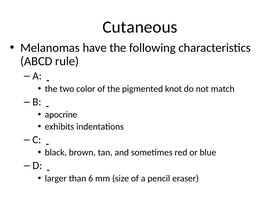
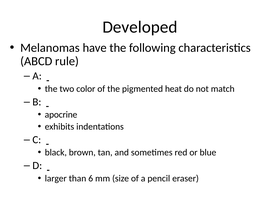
Cutaneous: Cutaneous -> Developed
knot: knot -> heat
